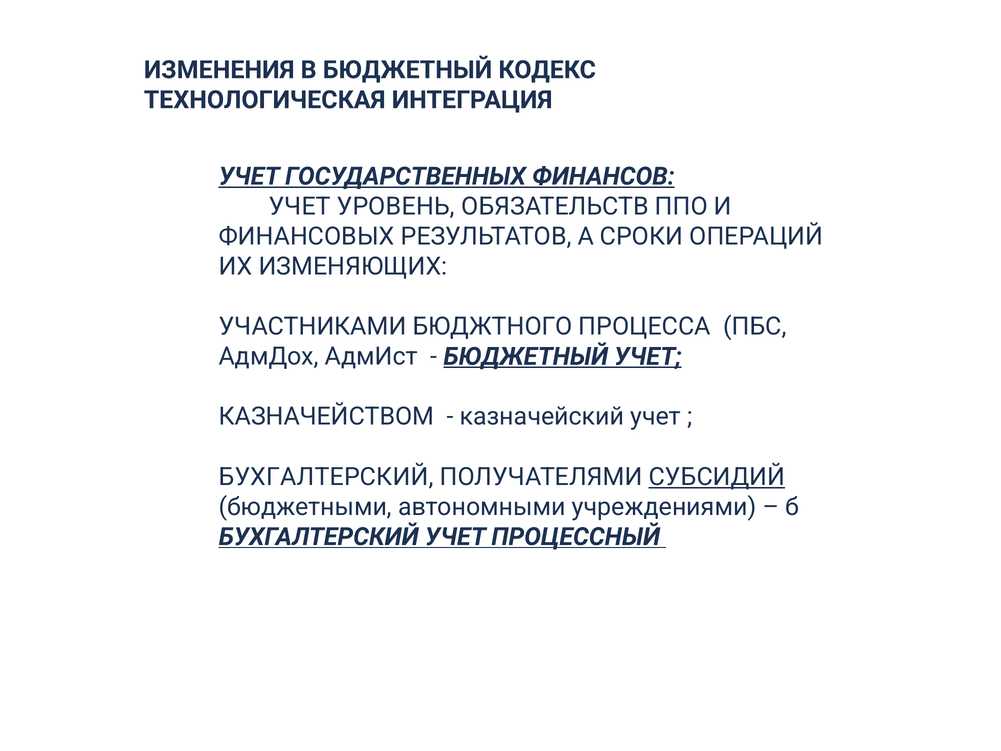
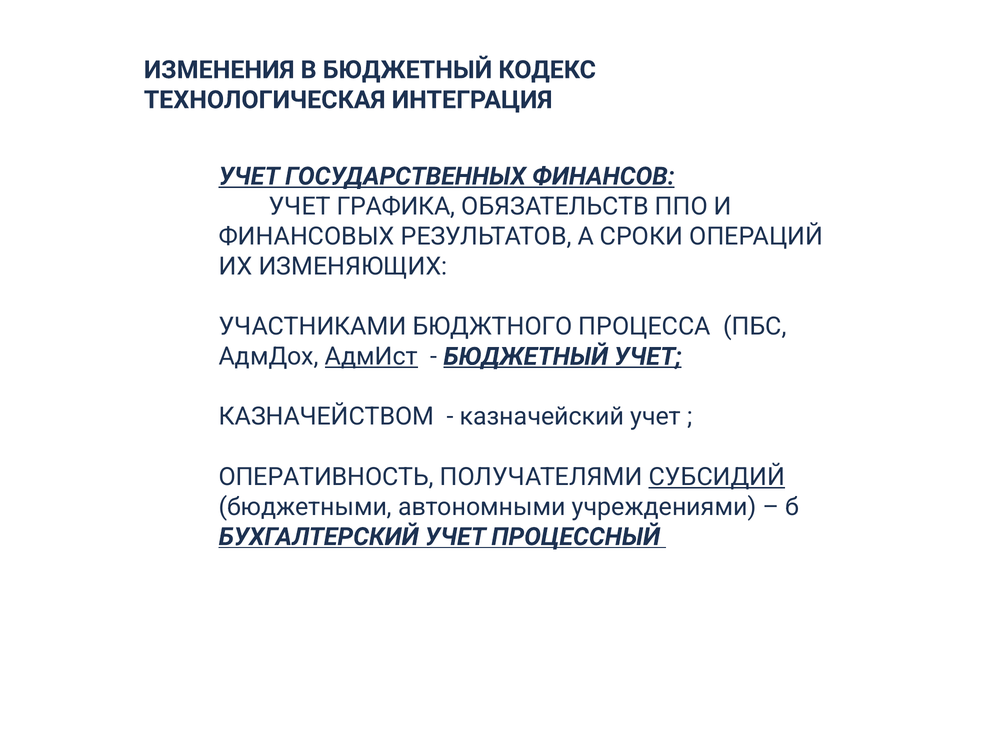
УРОВЕНЬ: УРОВЕНЬ -> ГРАФИКА
АдмИст underline: none -> present
БУХГАЛТЕРСКИЙ at (326, 477): БУХГАЛТЕРСКИЙ -> ОПЕРАТИВНОСТЬ
